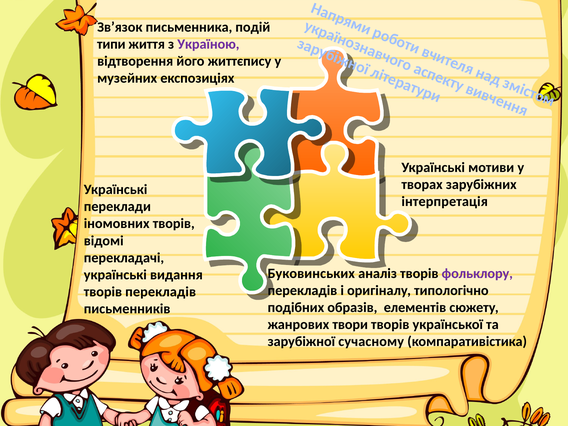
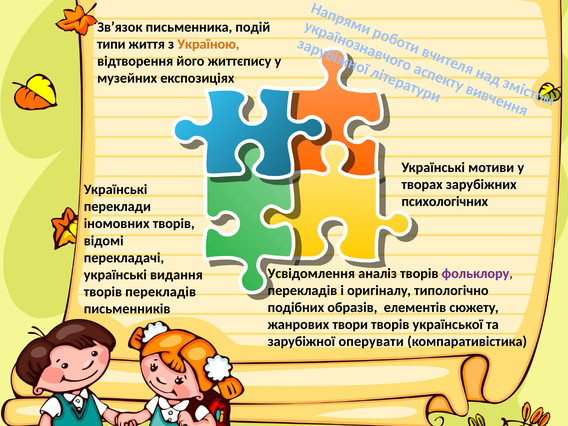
Україною colour: purple -> orange
інтерпретація: інтерпретація -> психологічних
Буковинських: Буковинських -> Усвідомлення
сучасному: сучасному -> оперувати
